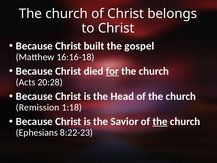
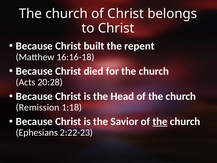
gospel: gospel -> repent
for underline: present -> none
8:22-23: 8:22-23 -> 2:22-23
